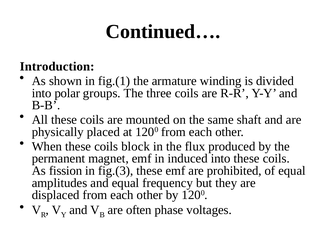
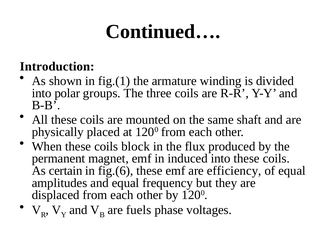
fission: fission -> certain
fig.(3: fig.(3 -> fig.(6
prohibited: prohibited -> efficiency
often: often -> fuels
